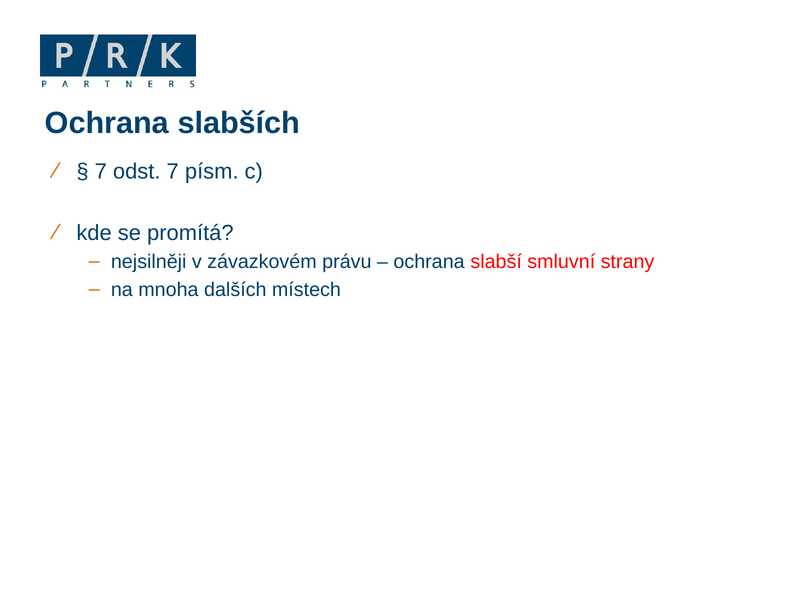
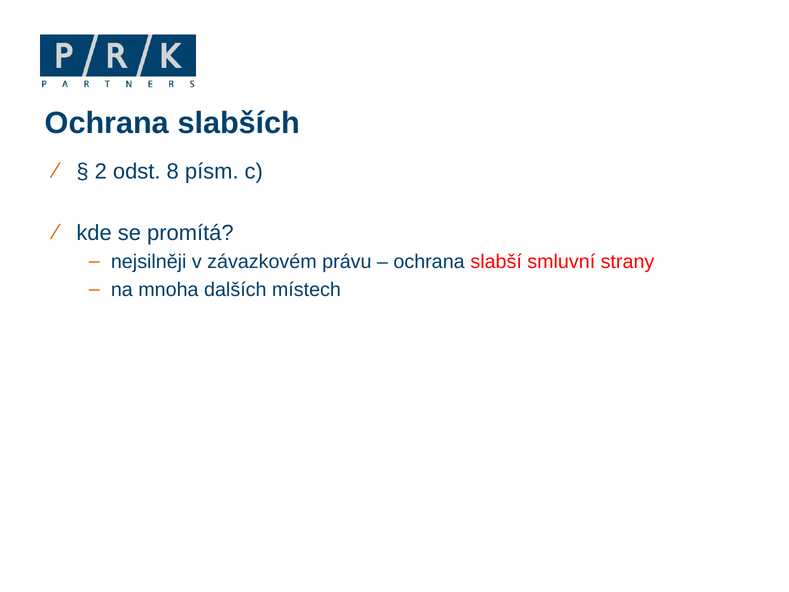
7 at (101, 172): 7 -> 2
odst 7: 7 -> 8
